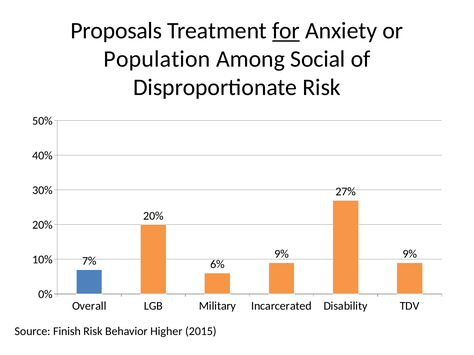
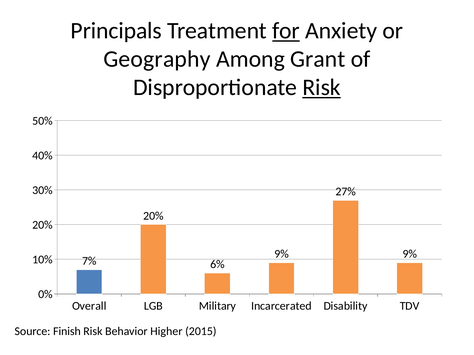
Proposals: Proposals -> Principals
Population: Population -> Geography
Social: Social -> Grant
Risk at (322, 88) underline: none -> present
